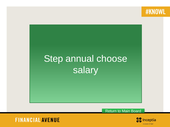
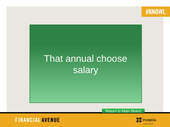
Step: Step -> That
